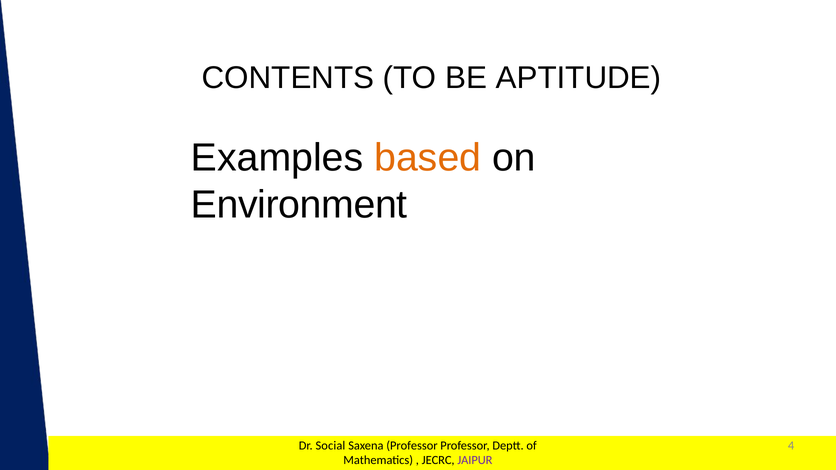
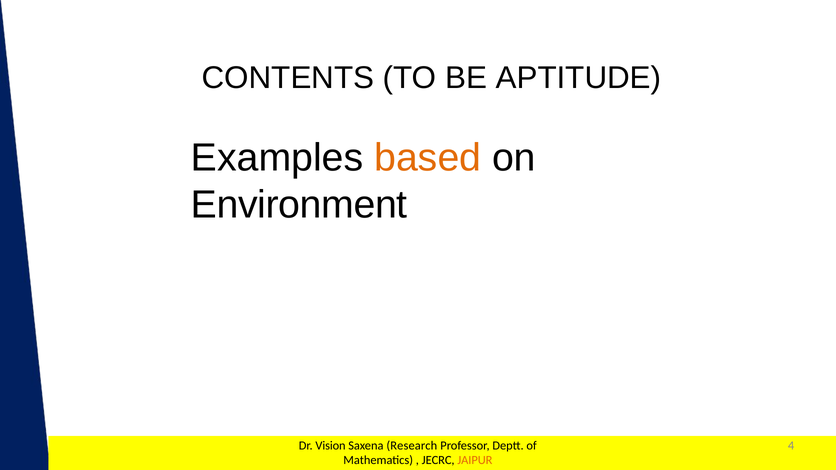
Social: Social -> Vision
Saxena Professor: Professor -> Research
JAIPUR colour: purple -> orange
